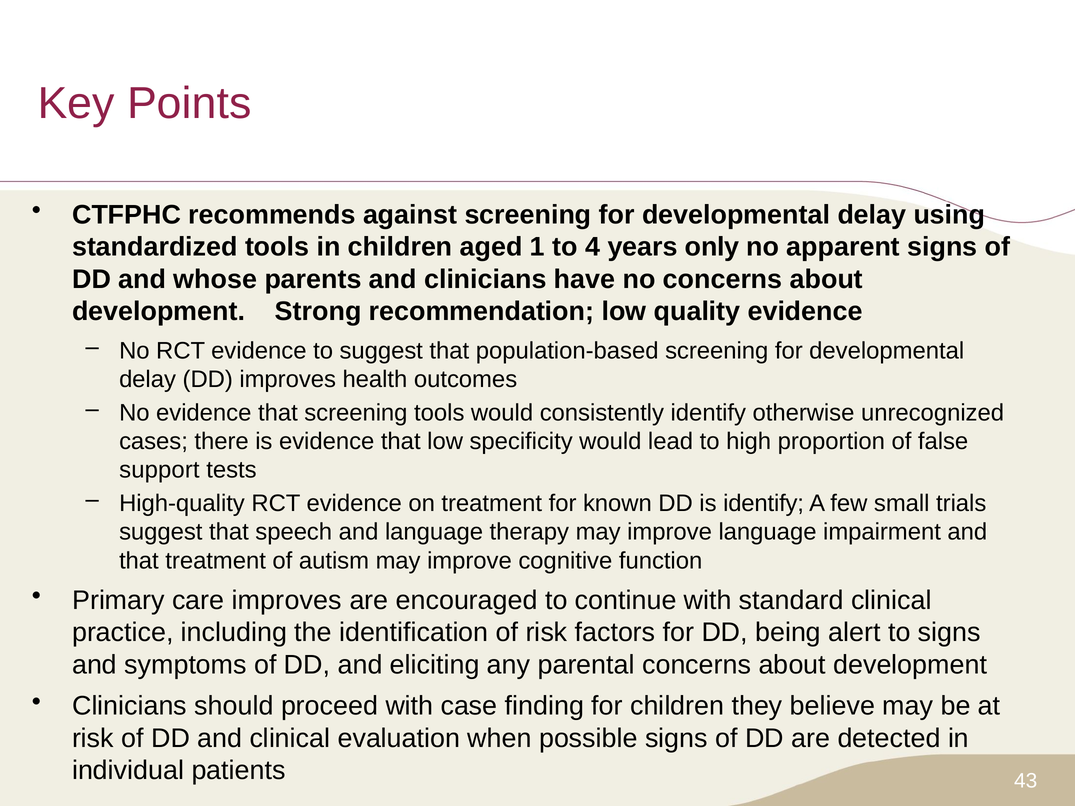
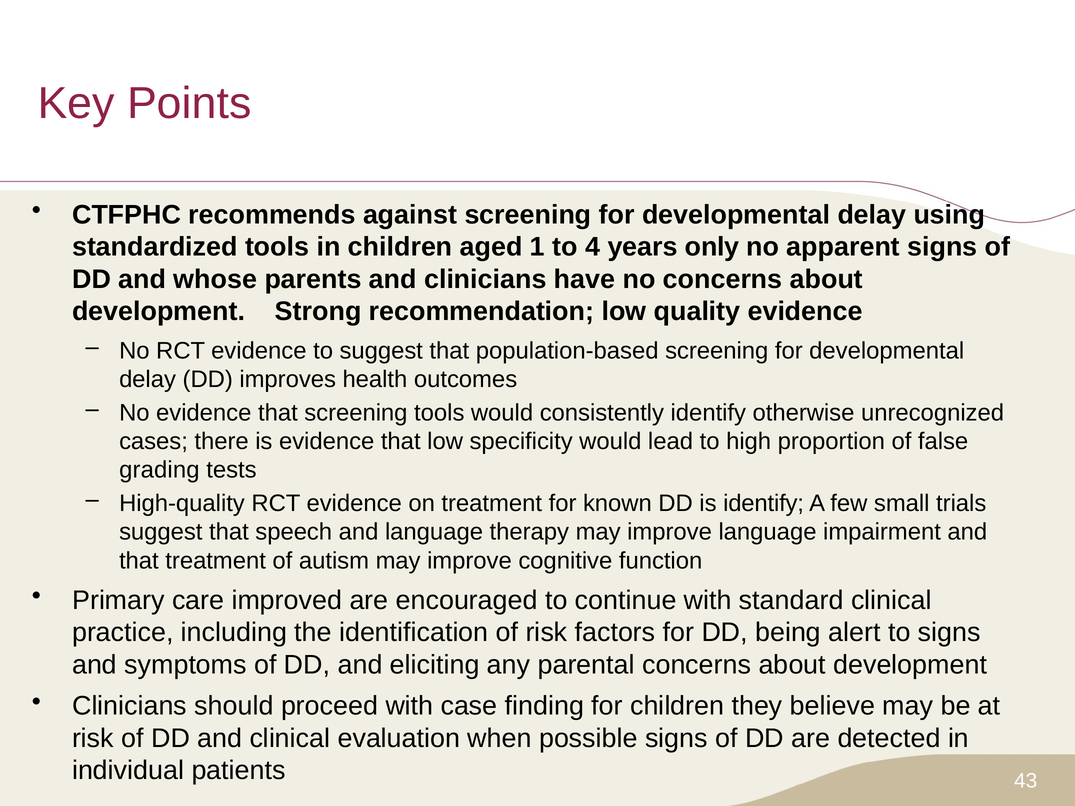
support: support -> grading
care improves: improves -> improved
